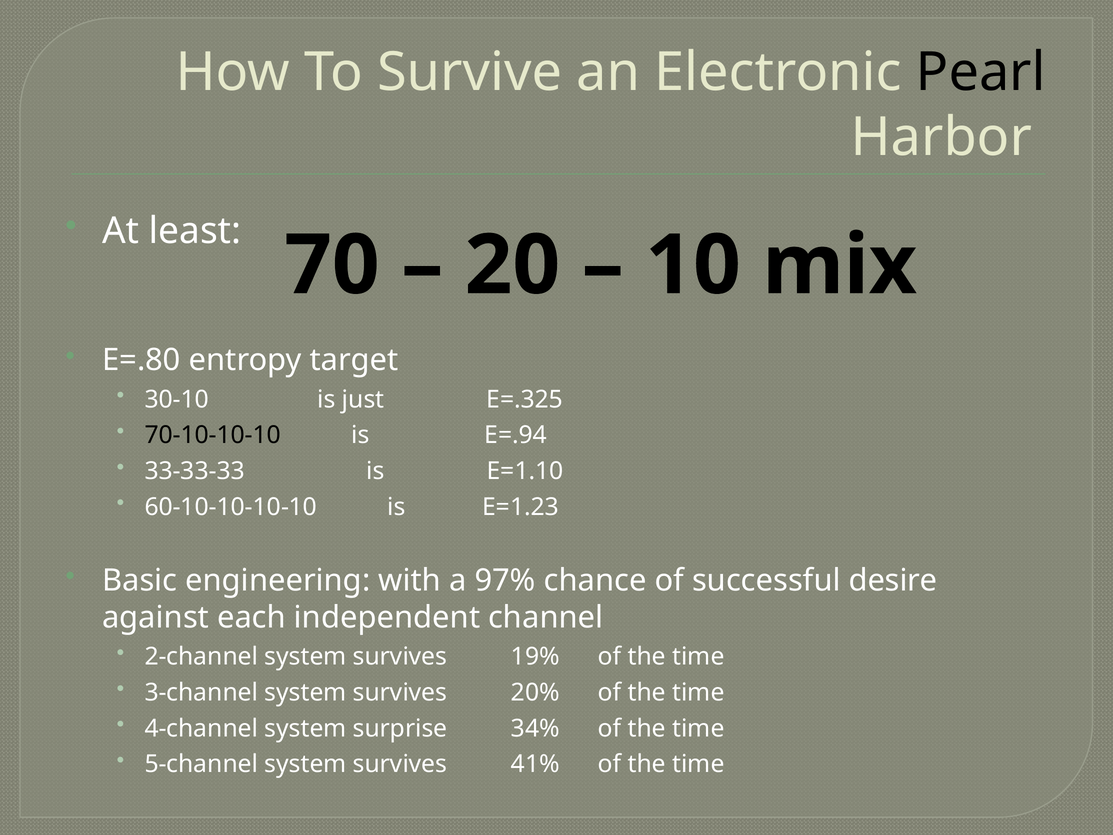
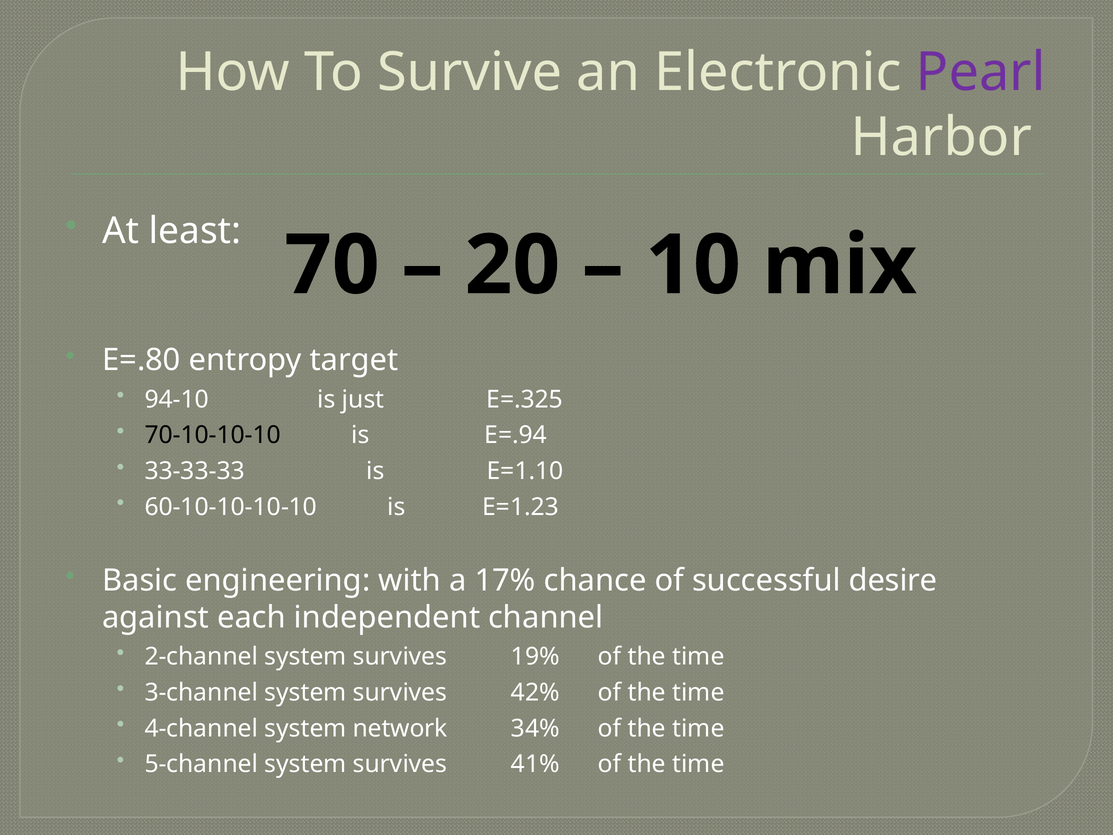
Pearl colour: black -> purple
30-10: 30-10 -> 94-10
97%: 97% -> 17%
20%: 20% -> 42%
surprise: surprise -> network
